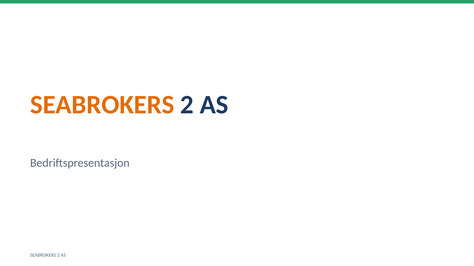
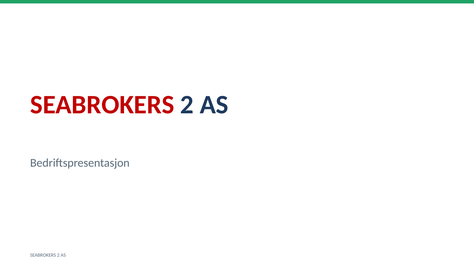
SEABROKERS at (102, 105) colour: orange -> red
